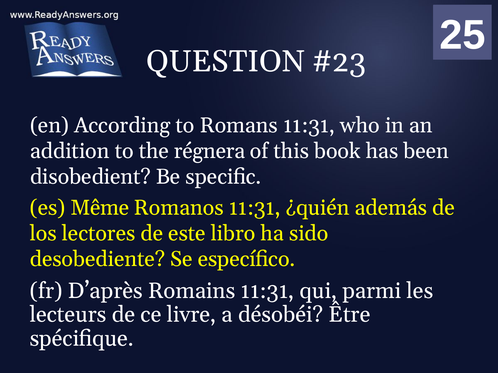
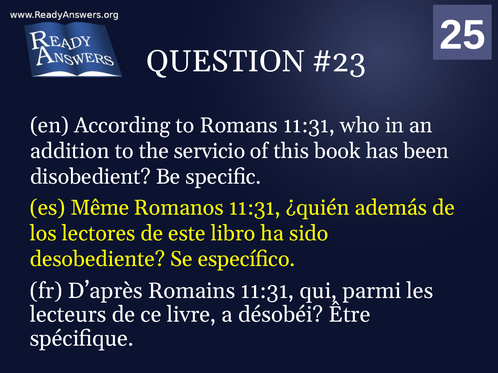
régnera: régnera -> servicio
